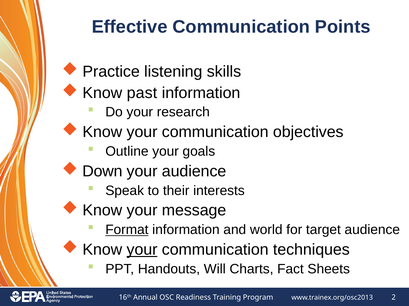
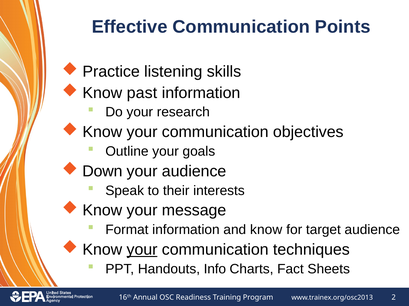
Format underline: present -> none
and world: world -> know
Will: Will -> Info
